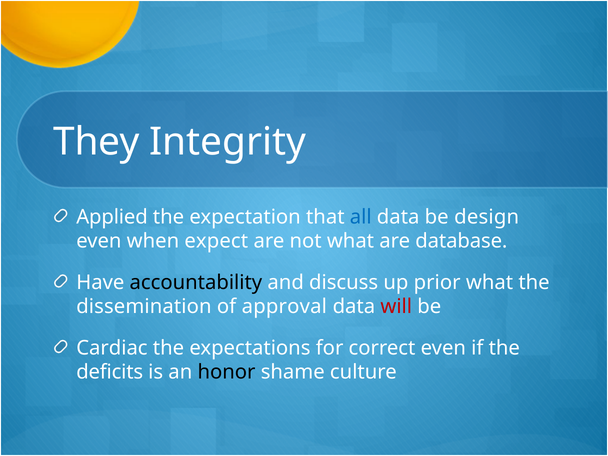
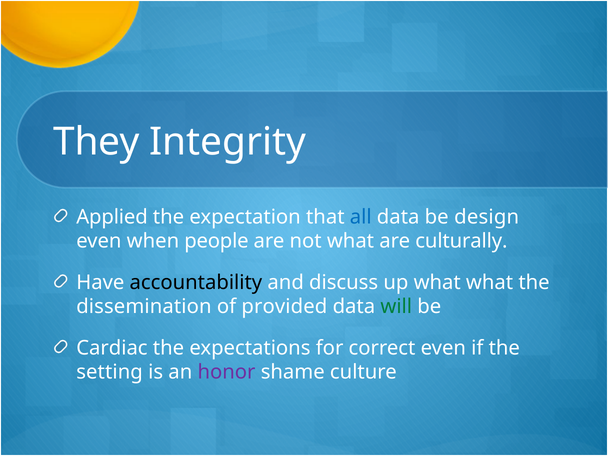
expect: expect -> people
database: database -> culturally
up prior: prior -> what
approval: approval -> provided
will colour: red -> green
deficits: deficits -> setting
honor colour: black -> purple
